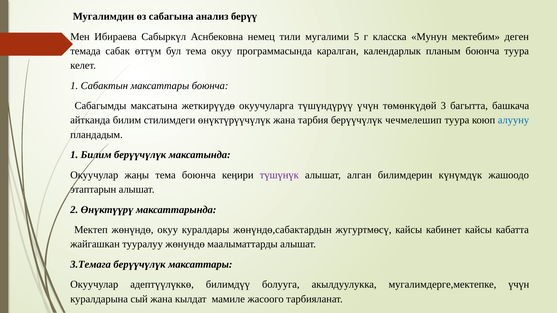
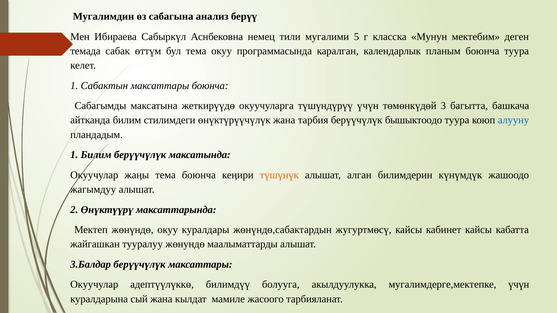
чечмелешип: чечмелешип -> бышыктоодо
түшүнүк colour: purple -> orange
этаптарын: этаптарын -> жагымдуу
3.Темага: 3.Темага -> 3.Балдар
